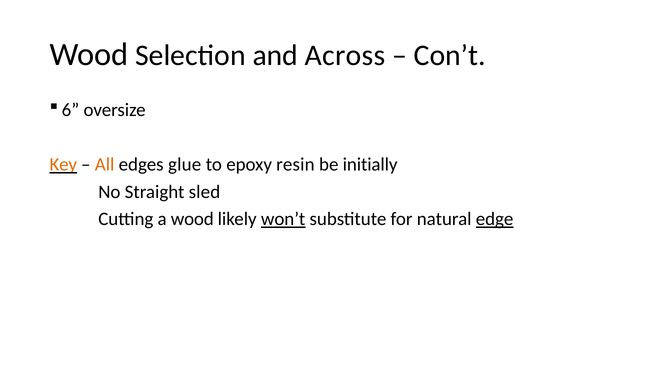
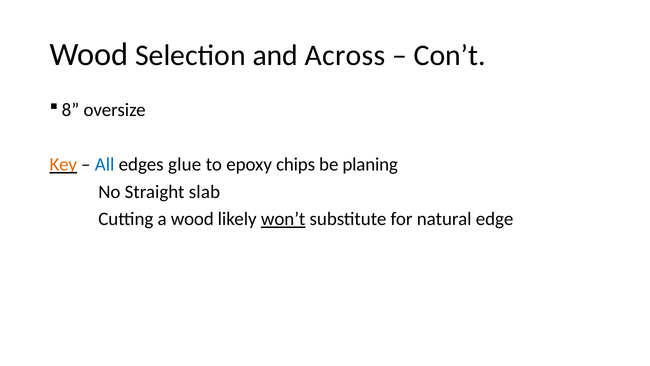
6: 6 -> 8
All colour: orange -> blue
resin: resin -> chips
initially: initially -> planing
sled: sled -> slab
edge underline: present -> none
